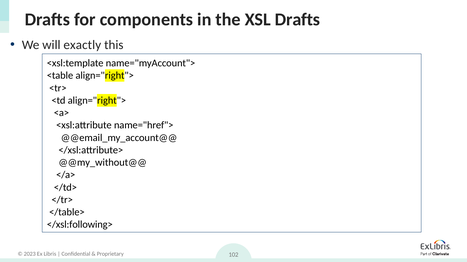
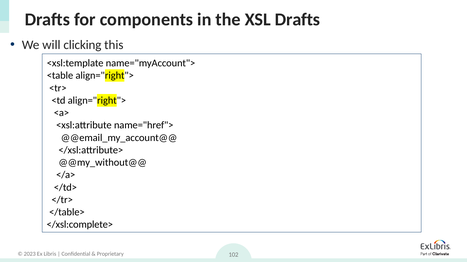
exactly: exactly -> clicking
</xsl:following>: </xsl:following> -> </xsl:complete>
